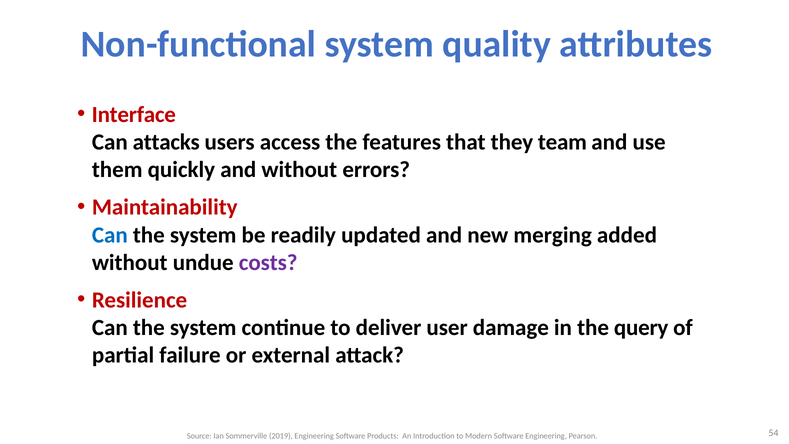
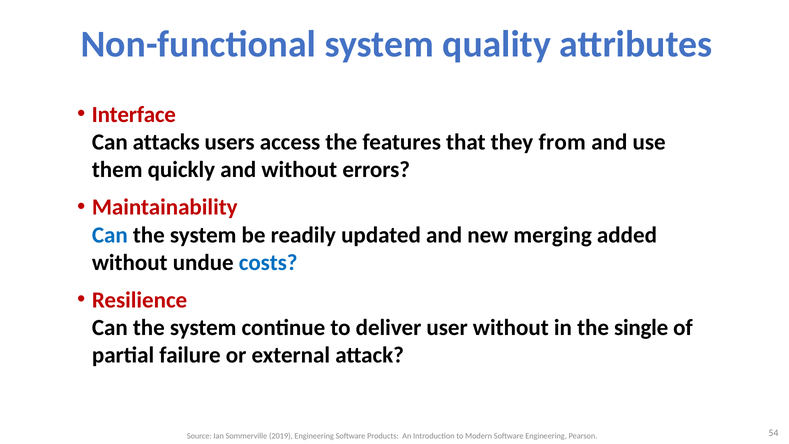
team: team -> from
costs colour: purple -> blue
user damage: damage -> without
query: query -> single
